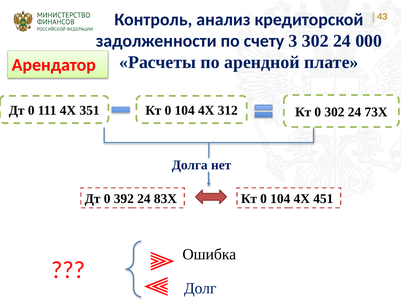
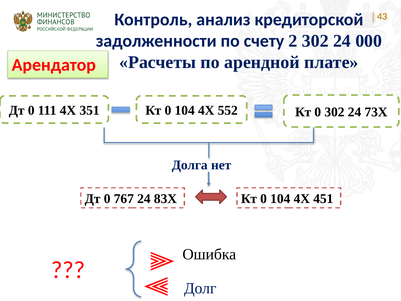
3: 3 -> 2
312: 312 -> 552
392: 392 -> 767
